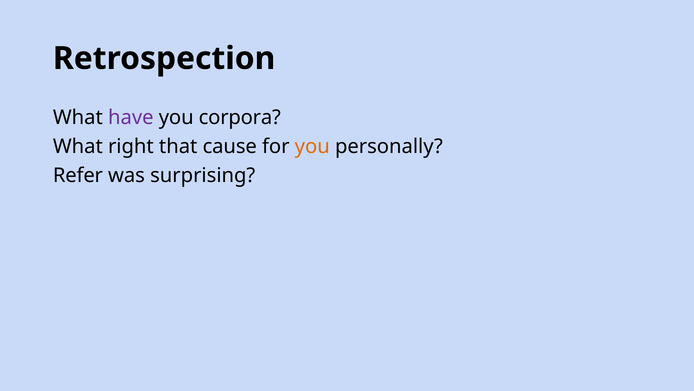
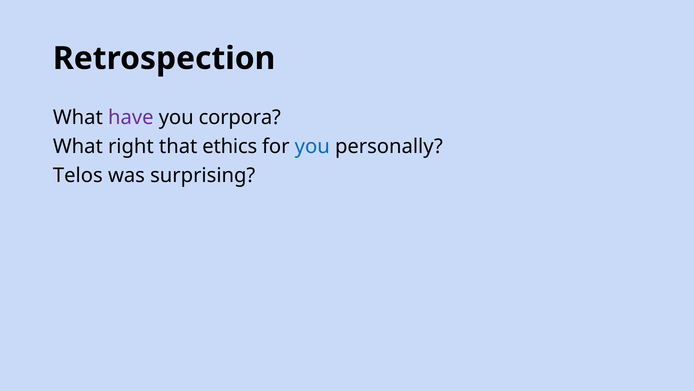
cause: cause -> ethics
you at (312, 146) colour: orange -> blue
Refer: Refer -> Telos
